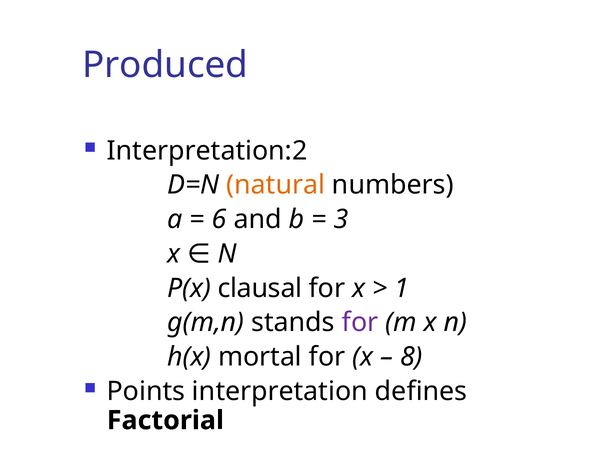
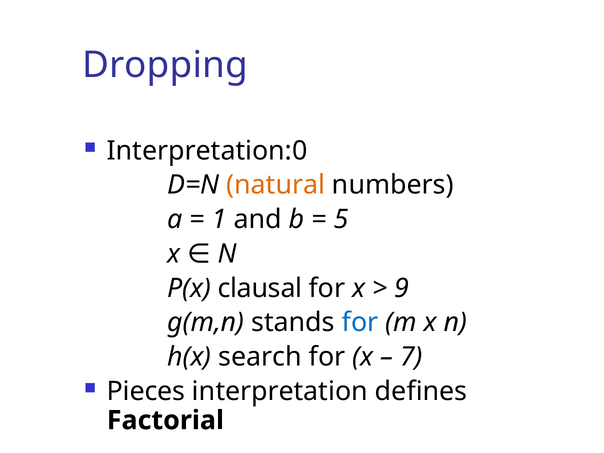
Produced: Produced -> Dropping
Interpretation:2: Interpretation:2 -> Interpretation:0
6: 6 -> 1
3: 3 -> 5
1: 1 -> 9
for at (360, 323) colour: purple -> blue
mortal: mortal -> search
8: 8 -> 7
Points: Points -> Pieces
